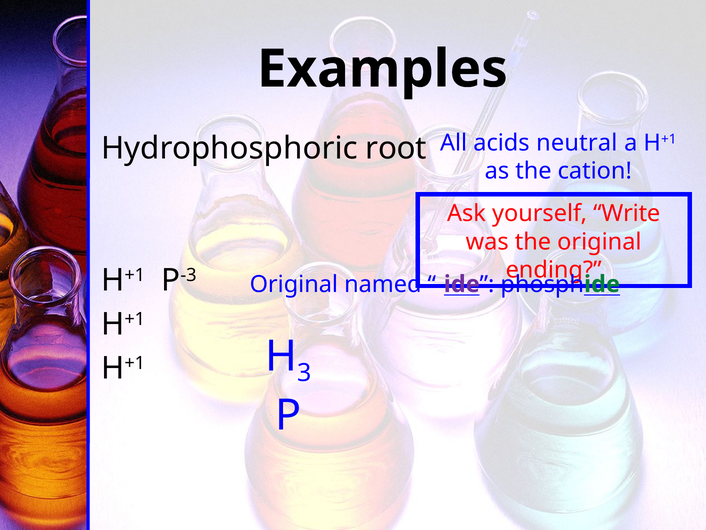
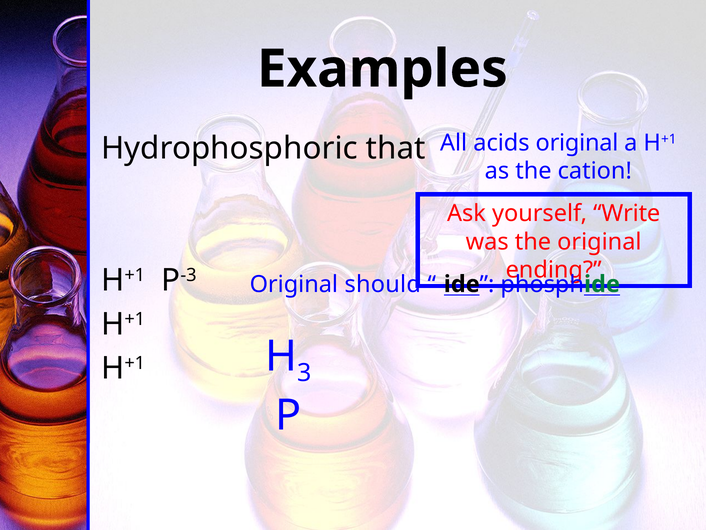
acids neutral: neutral -> original
root: root -> that
named: named -> should
ide at (462, 284) colour: purple -> black
